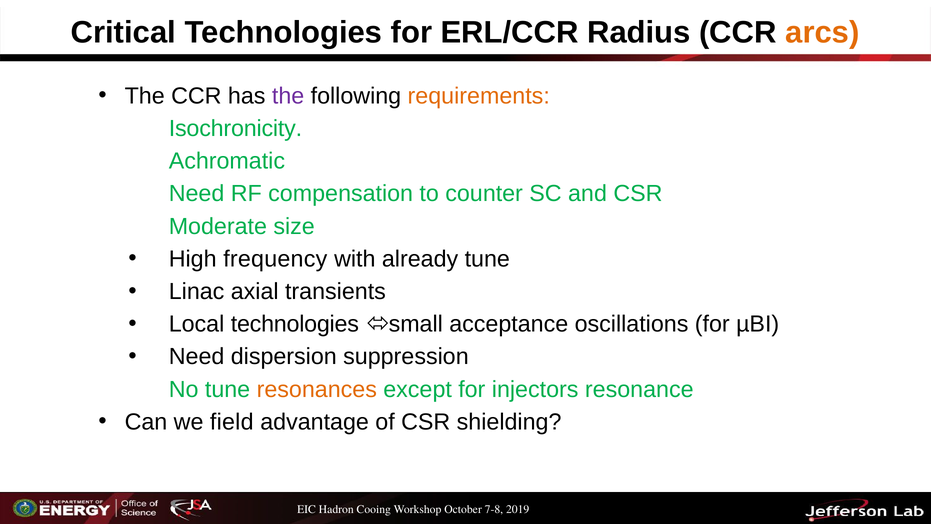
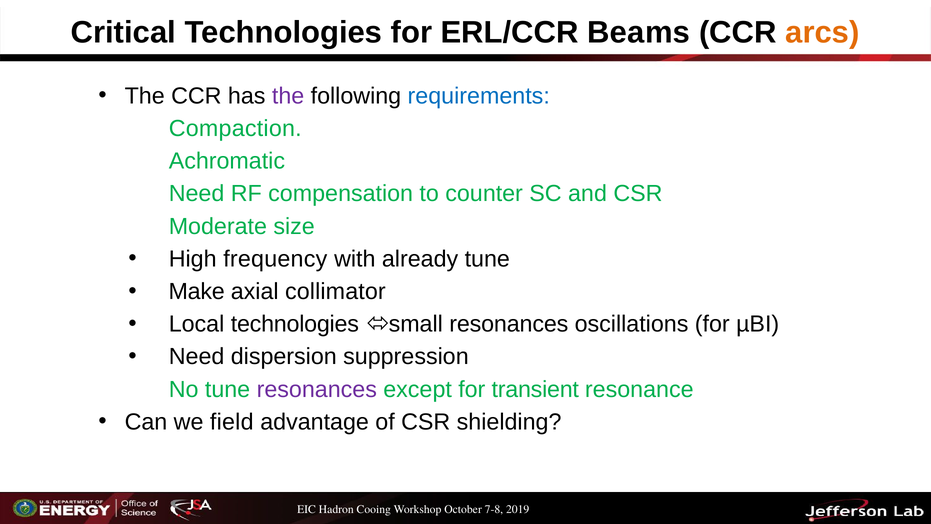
Radius: Radius -> Beams
requirements colour: orange -> blue
Isochronicity: Isochronicity -> Compaction
Linac: Linac -> Make
transients: transients -> collimator
small acceptance: acceptance -> resonances
resonances at (317, 389) colour: orange -> purple
injectors: injectors -> transient
